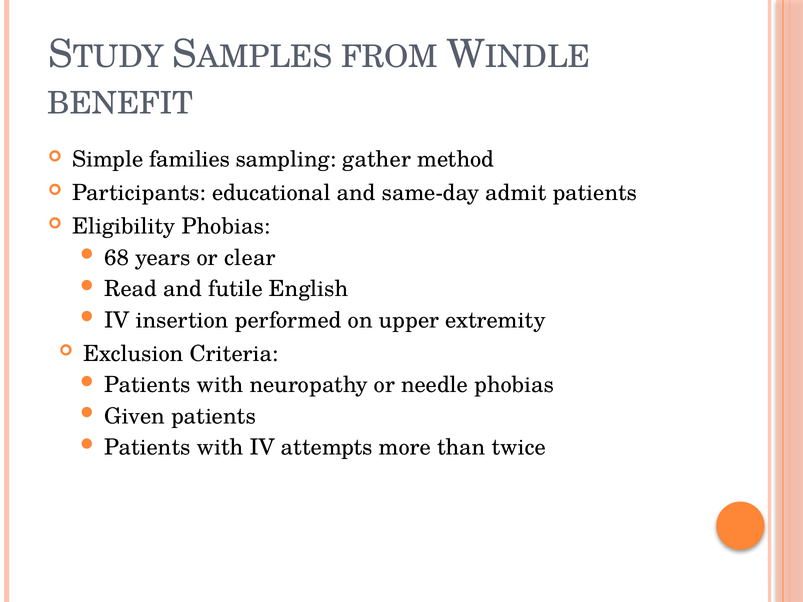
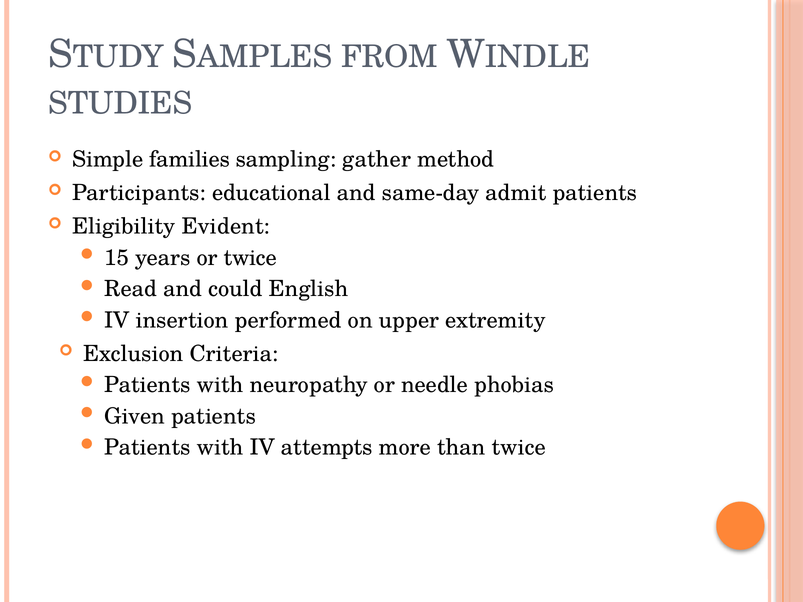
BENEFIT: BENEFIT -> STUDIES
Eligibility Phobias: Phobias -> Evident
68: 68 -> 15
or clear: clear -> twice
futile: futile -> could
